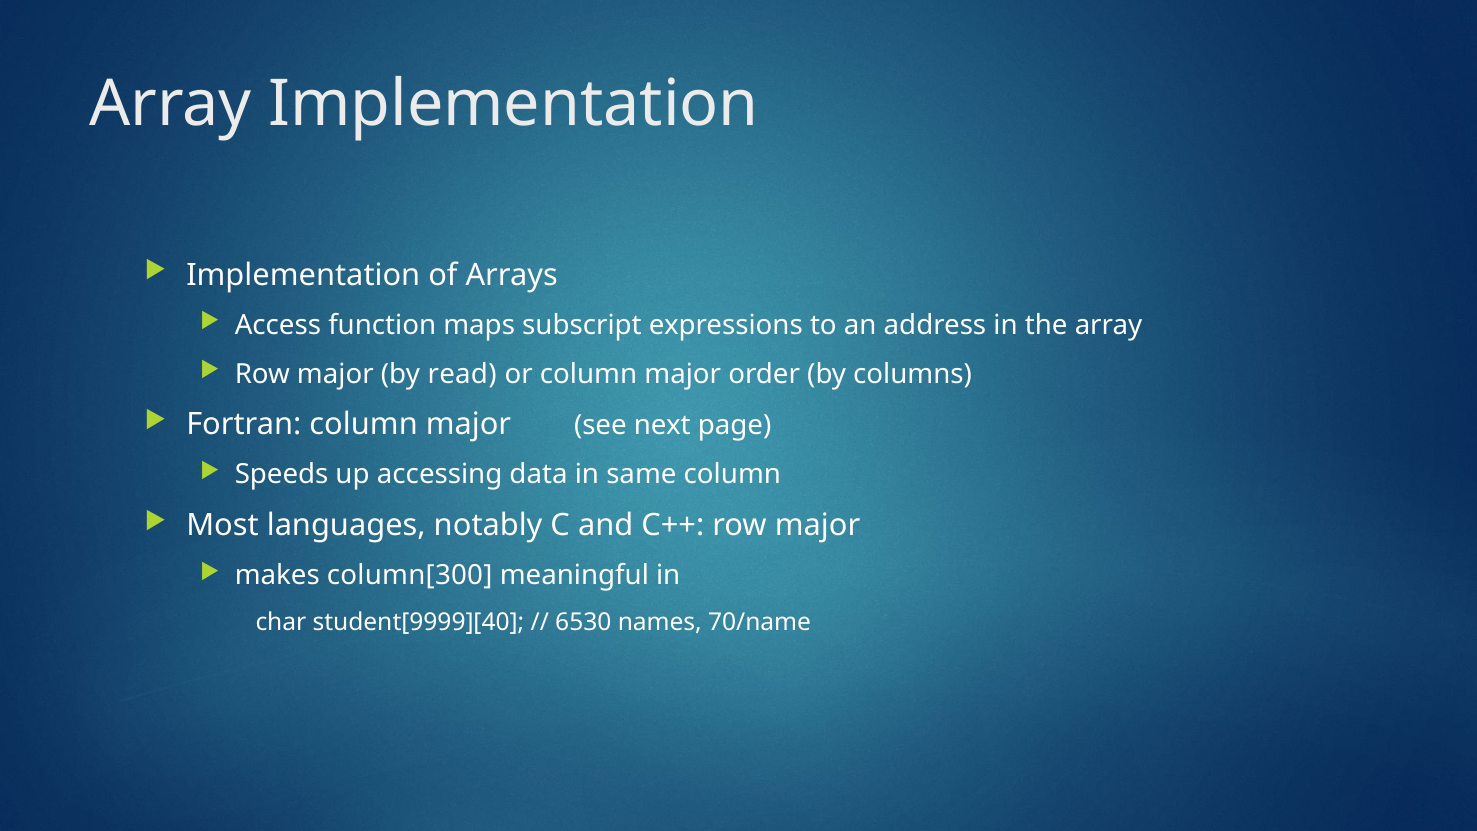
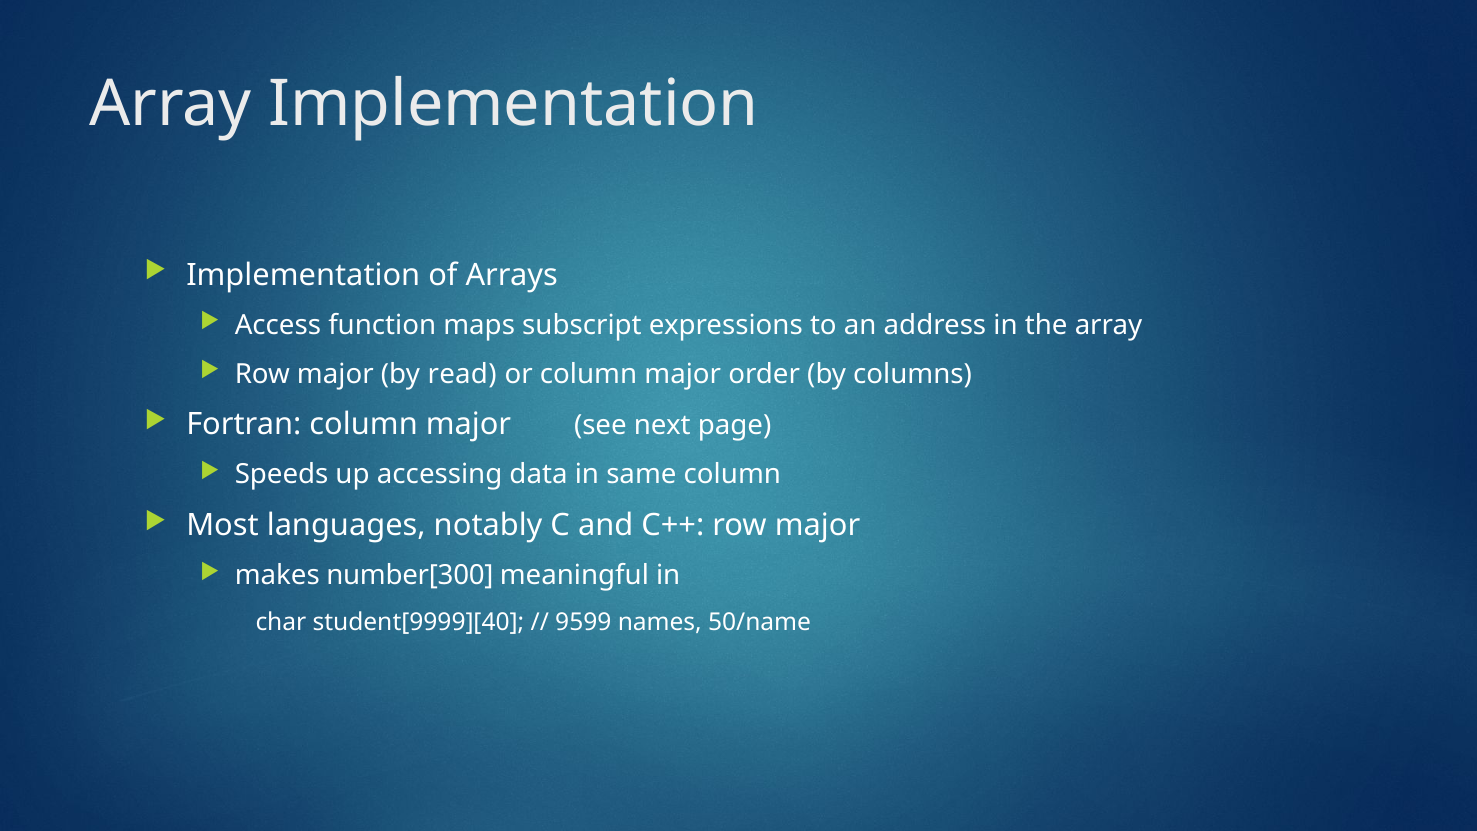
column[300: column[300 -> number[300
6530: 6530 -> 9599
70/name: 70/name -> 50/name
